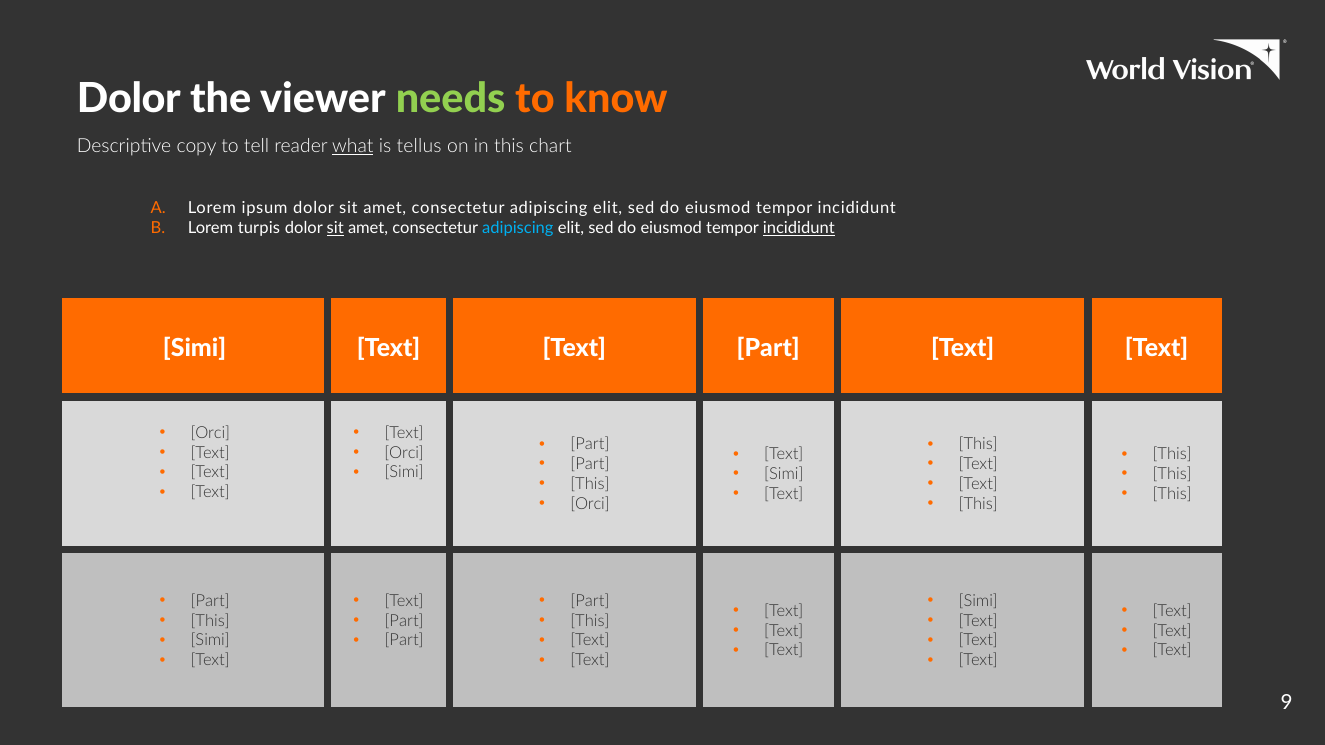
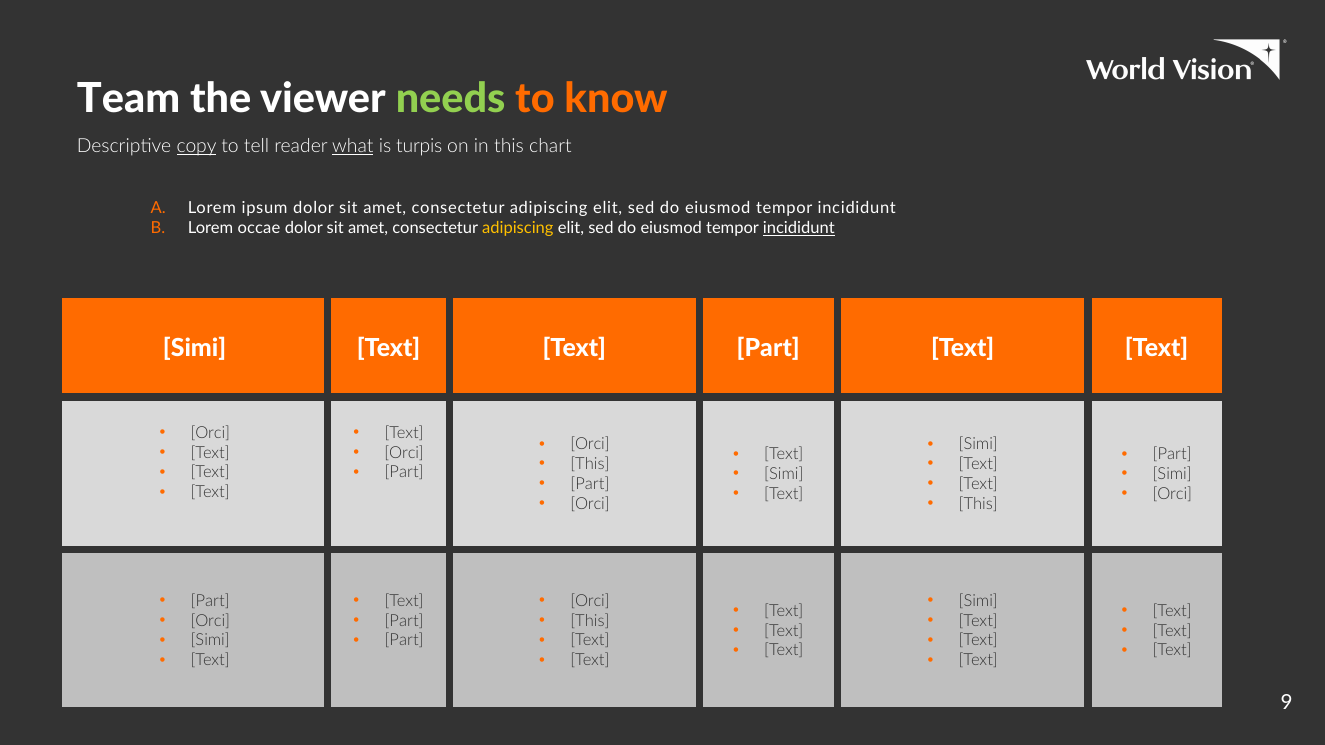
Dolor at (129, 99): Dolor -> Team
copy underline: none -> present
tellus: tellus -> turpis
turpis: turpis -> occae
sit at (335, 228) underline: present -> none
adipiscing at (518, 228) colour: light blue -> yellow
Part at (590, 445): Part -> Orci
This at (978, 445): This -> Simi
This at (1172, 454): This -> Part
Part at (590, 464): Part -> This
Simi at (404, 473): Simi -> Part
This at (1172, 474): This -> Simi
This at (590, 484): This -> Part
This at (1172, 494): This -> Orci
Part at (590, 601): Part -> Orci
This at (210, 621): This -> Orci
